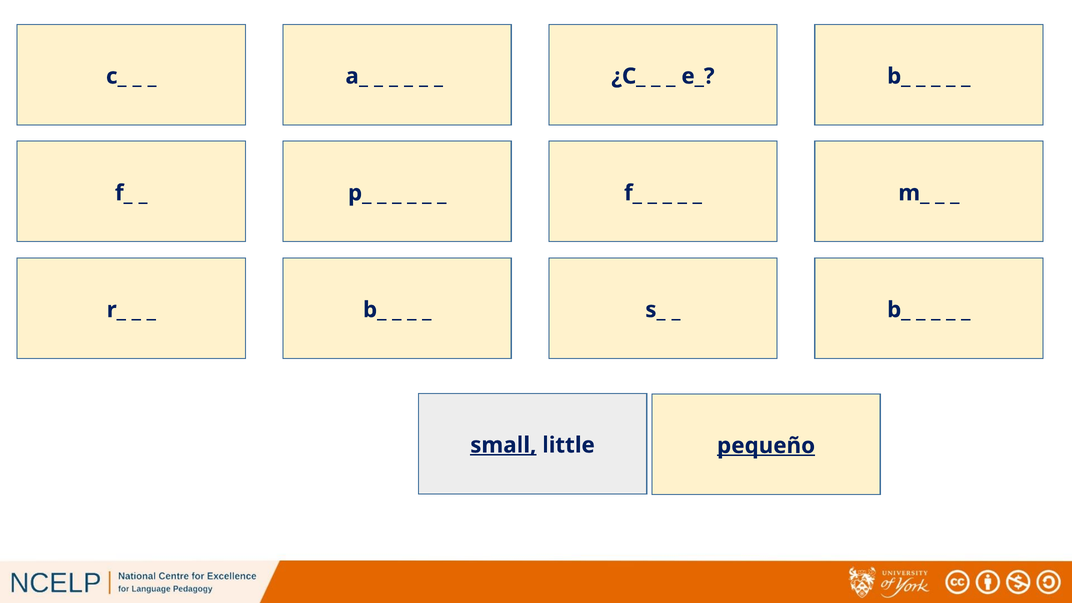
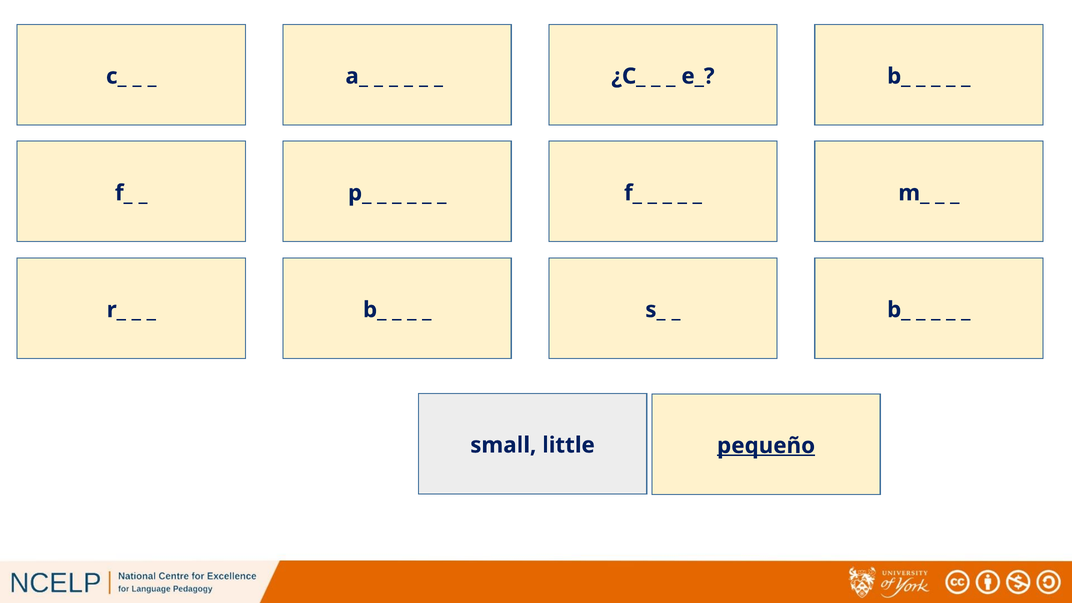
small underline: present -> none
